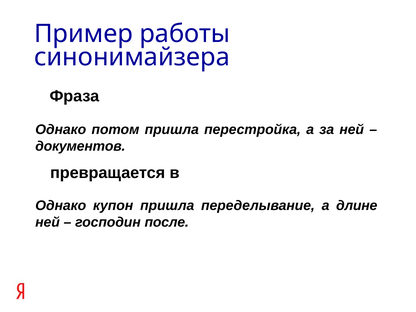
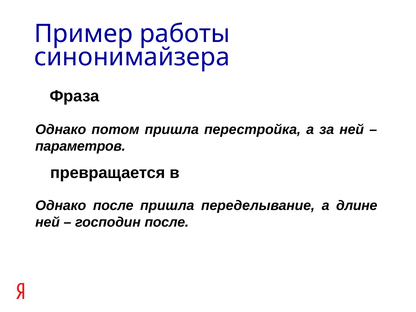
документов: документов -> параметров
Однако купон: купон -> после
